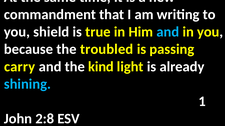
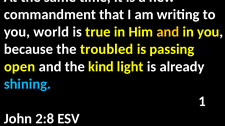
shield: shield -> world
and at (168, 32) colour: light blue -> yellow
carry: carry -> open
